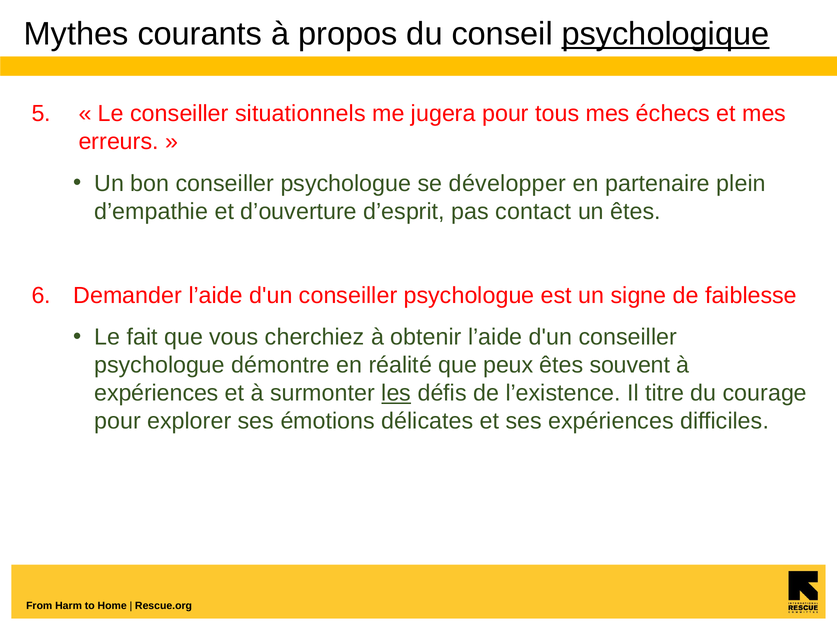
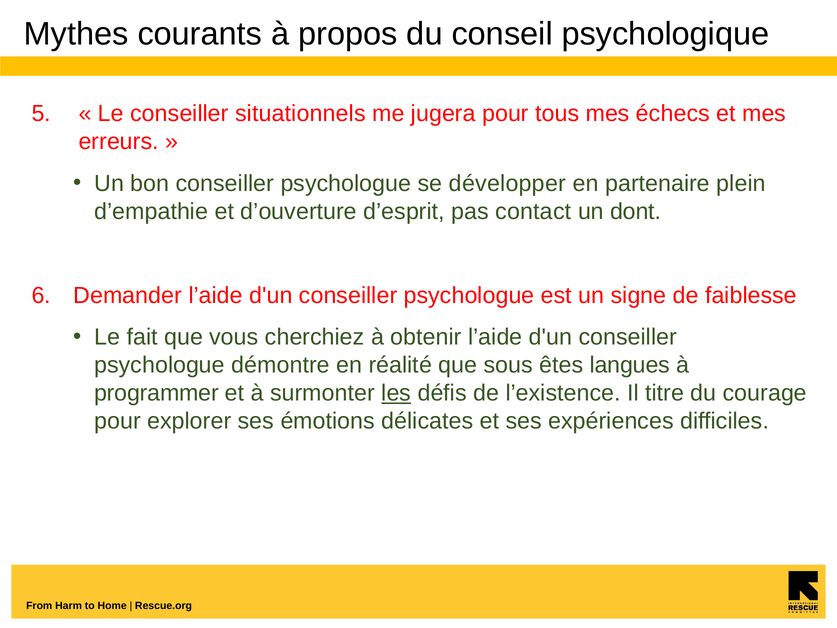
psychologique underline: present -> none
un êtes: êtes -> dont
peux: peux -> sous
souvent: souvent -> langues
expériences at (156, 393): expériences -> programmer
